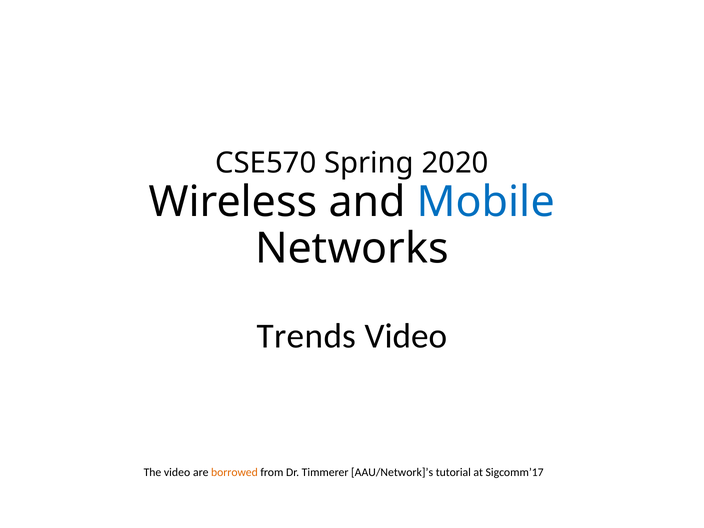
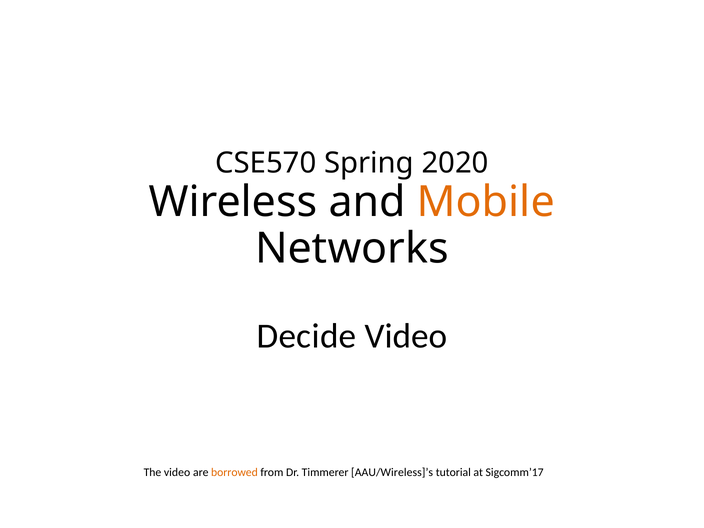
Mobile colour: blue -> orange
Trends: Trends -> Decide
AAU/Network]’s: AAU/Network]’s -> AAU/Wireless]’s
